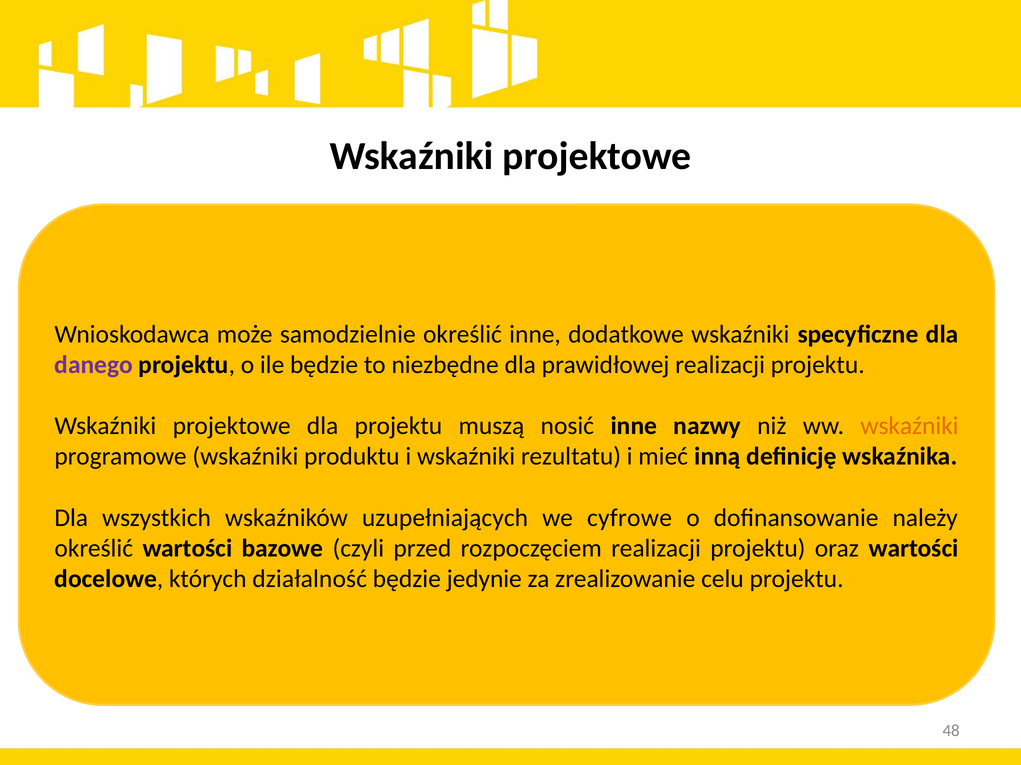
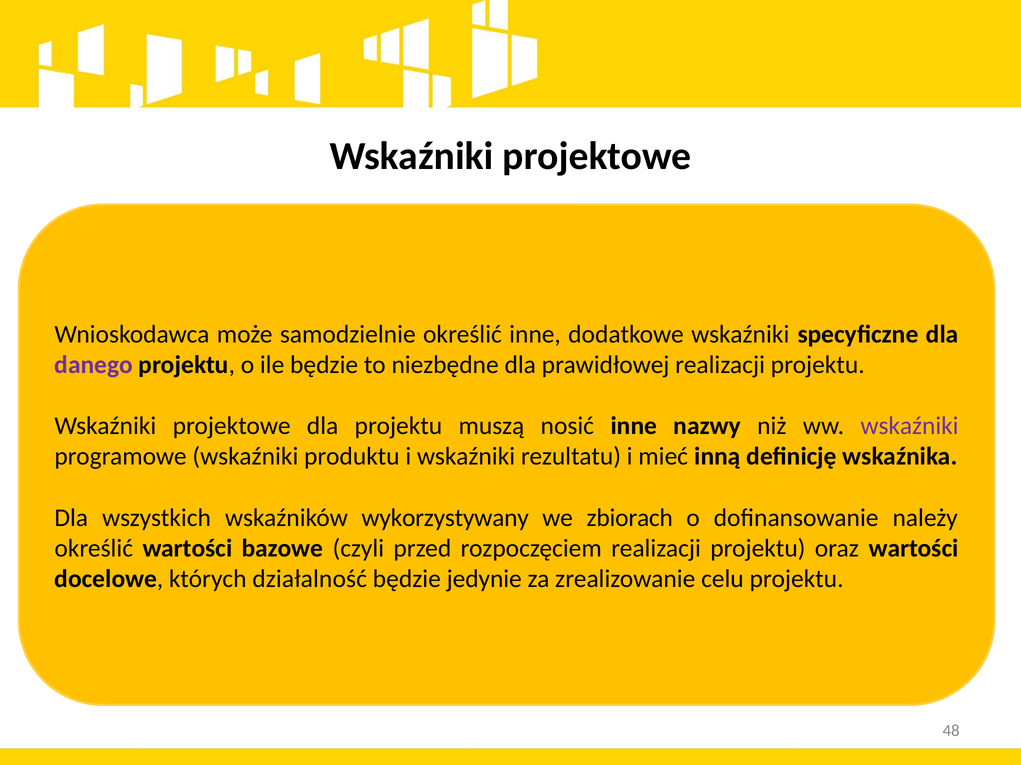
wskaźniki at (909, 426) colour: orange -> purple
uzupełniających: uzupełniających -> wykorzystywany
cyfrowe: cyfrowe -> zbiorach
